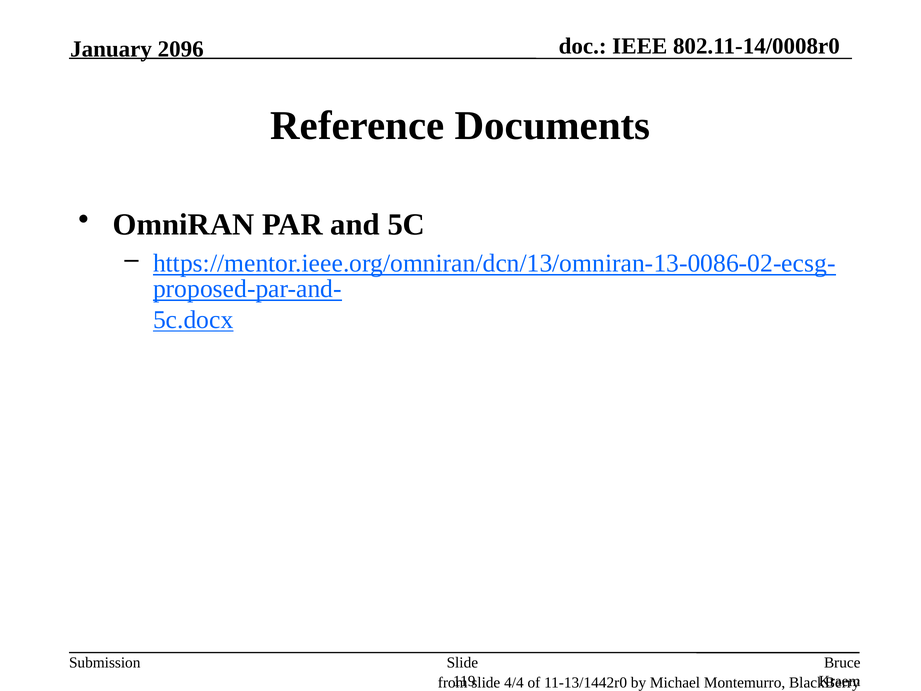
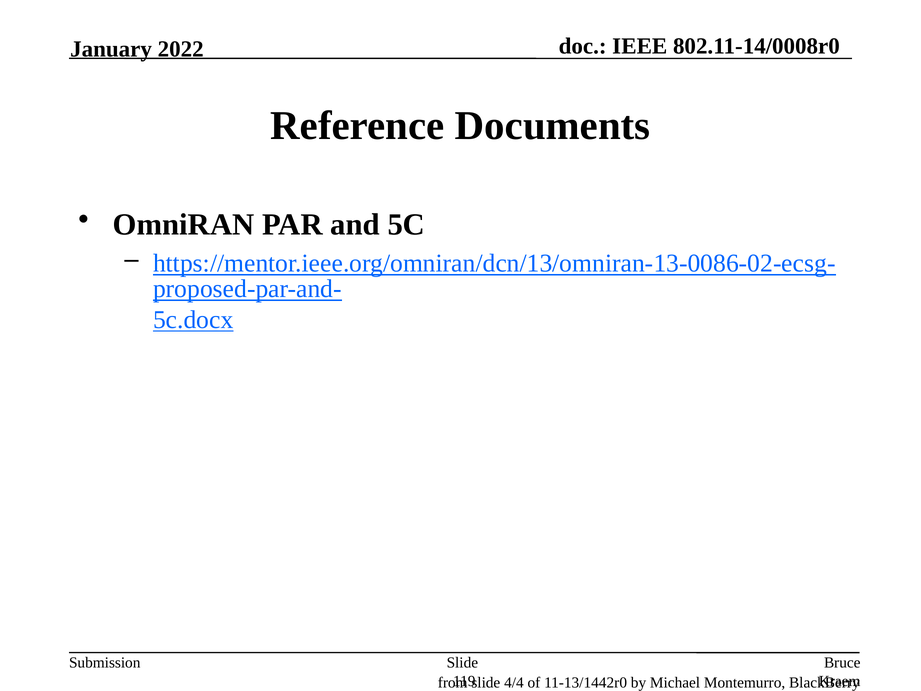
2096: 2096 -> 2022
